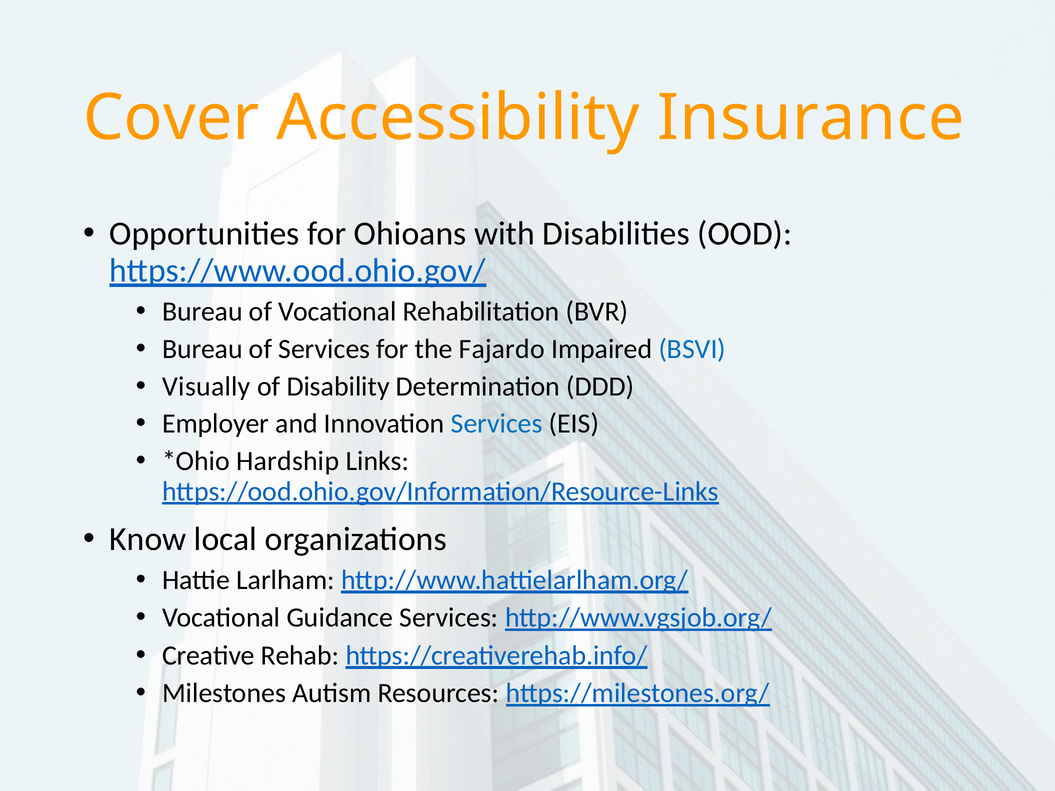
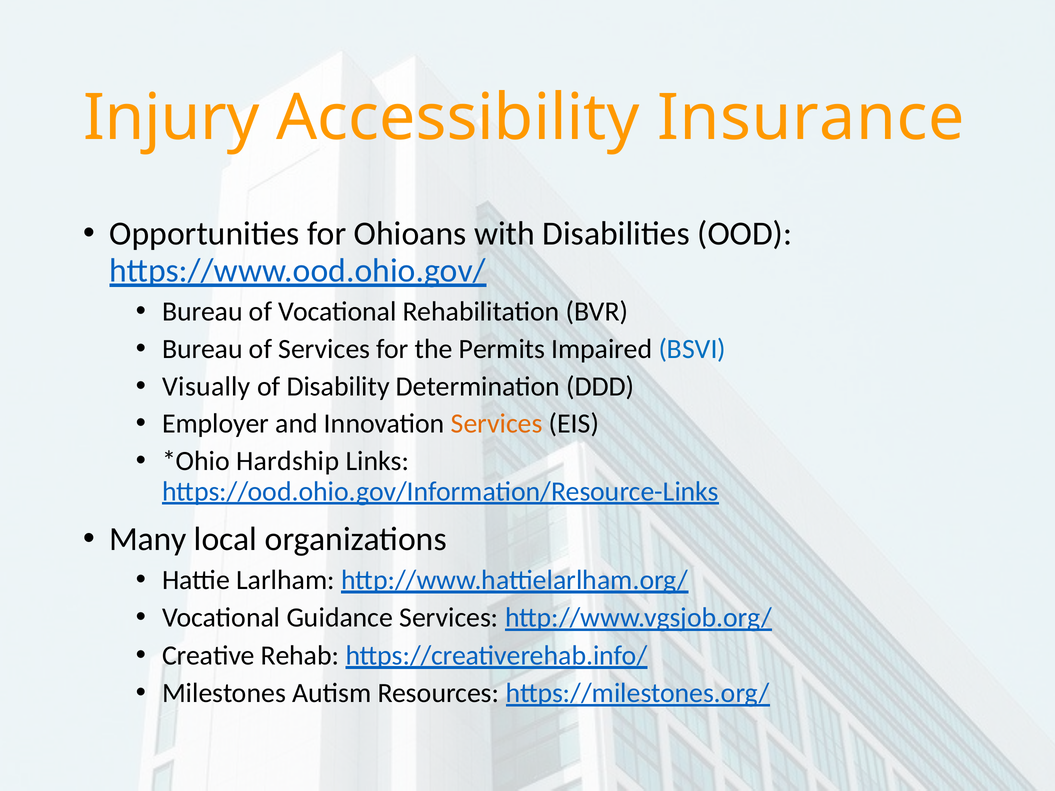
Cover: Cover -> Injury
Fajardo: Fajardo -> Permits
Services at (497, 424) colour: blue -> orange
Know: Know -> Many
